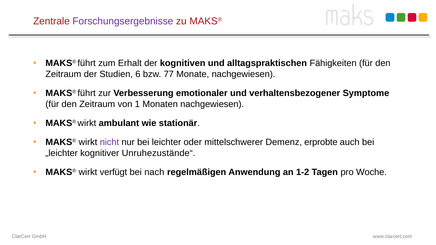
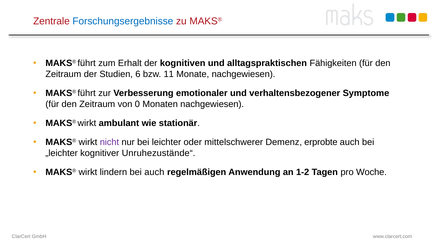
Forschungsergebnisse colour: purple -> blue
77: 77 -> 11
1: 1 -> 0
verfügt: verfügt -> lindern
bei nach: nach -> auch
